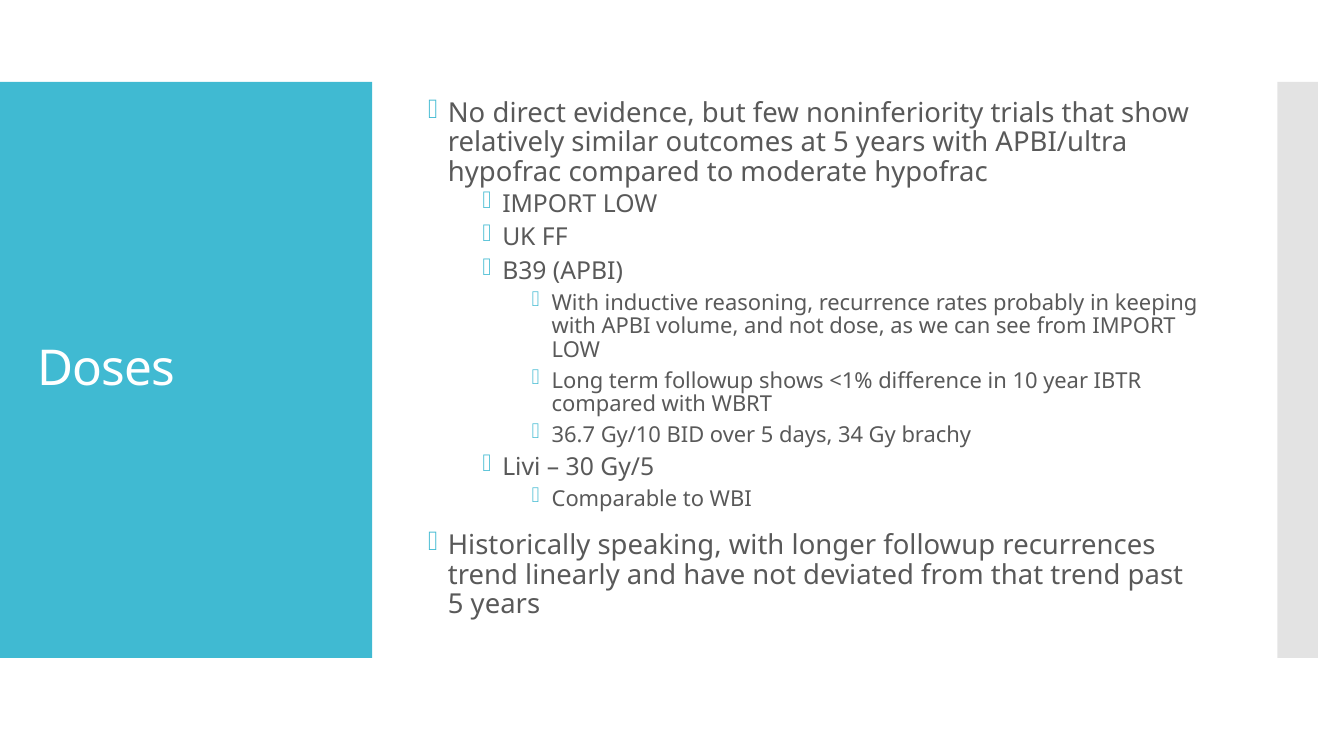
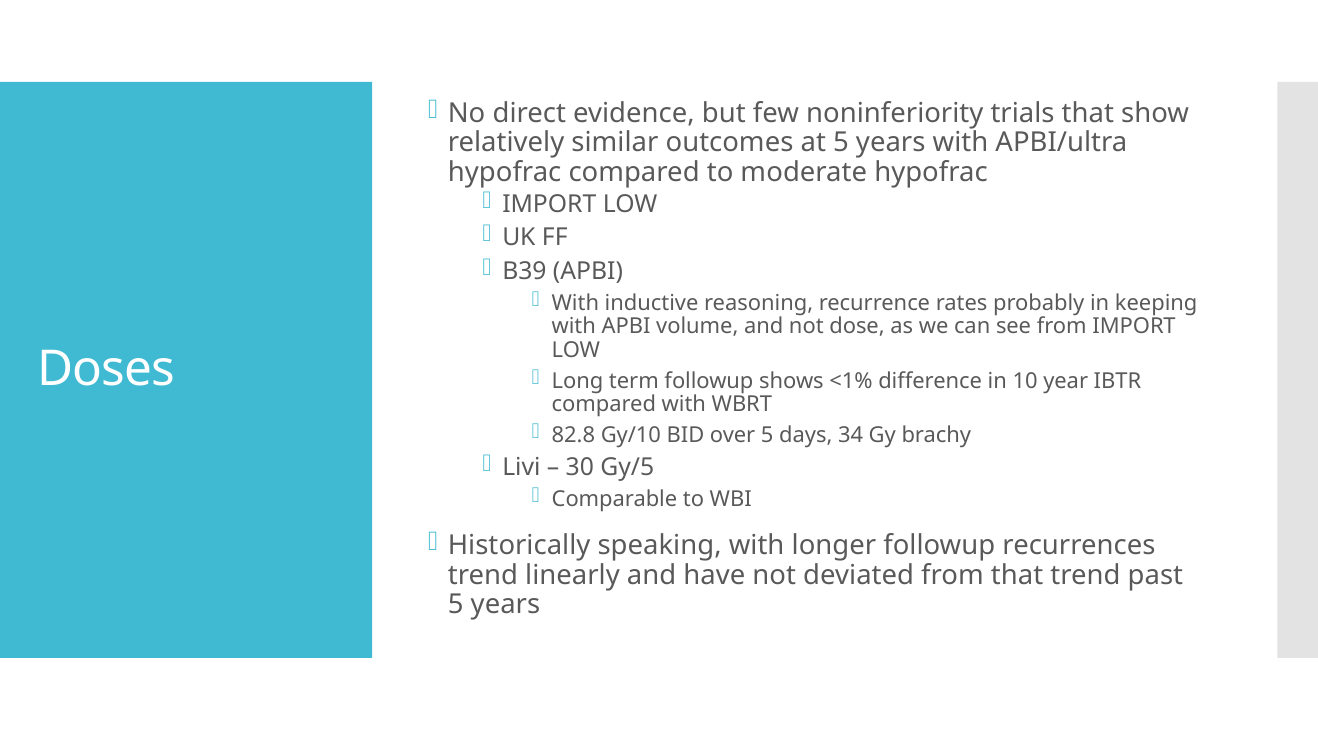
36.7: 36.7 -> 82.8
